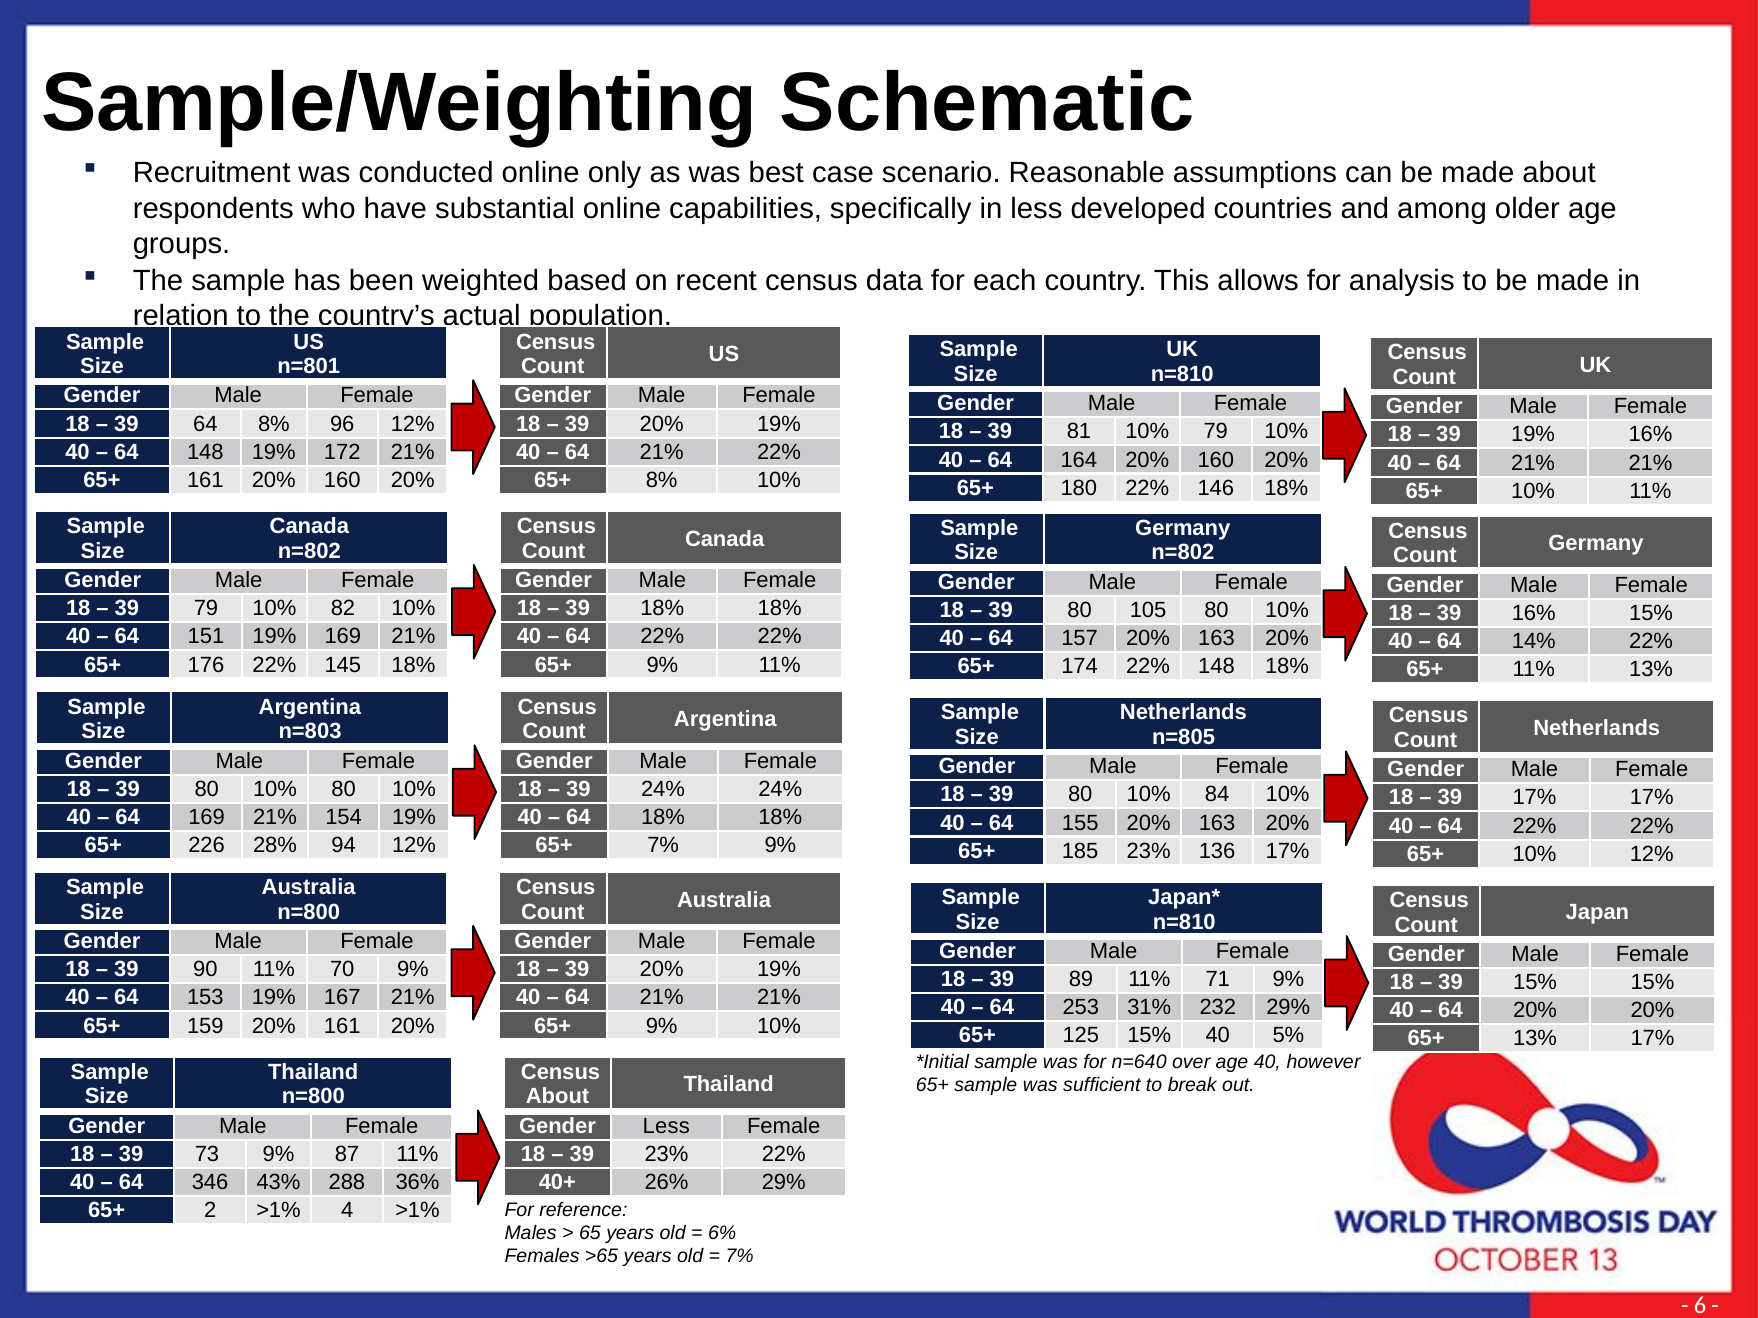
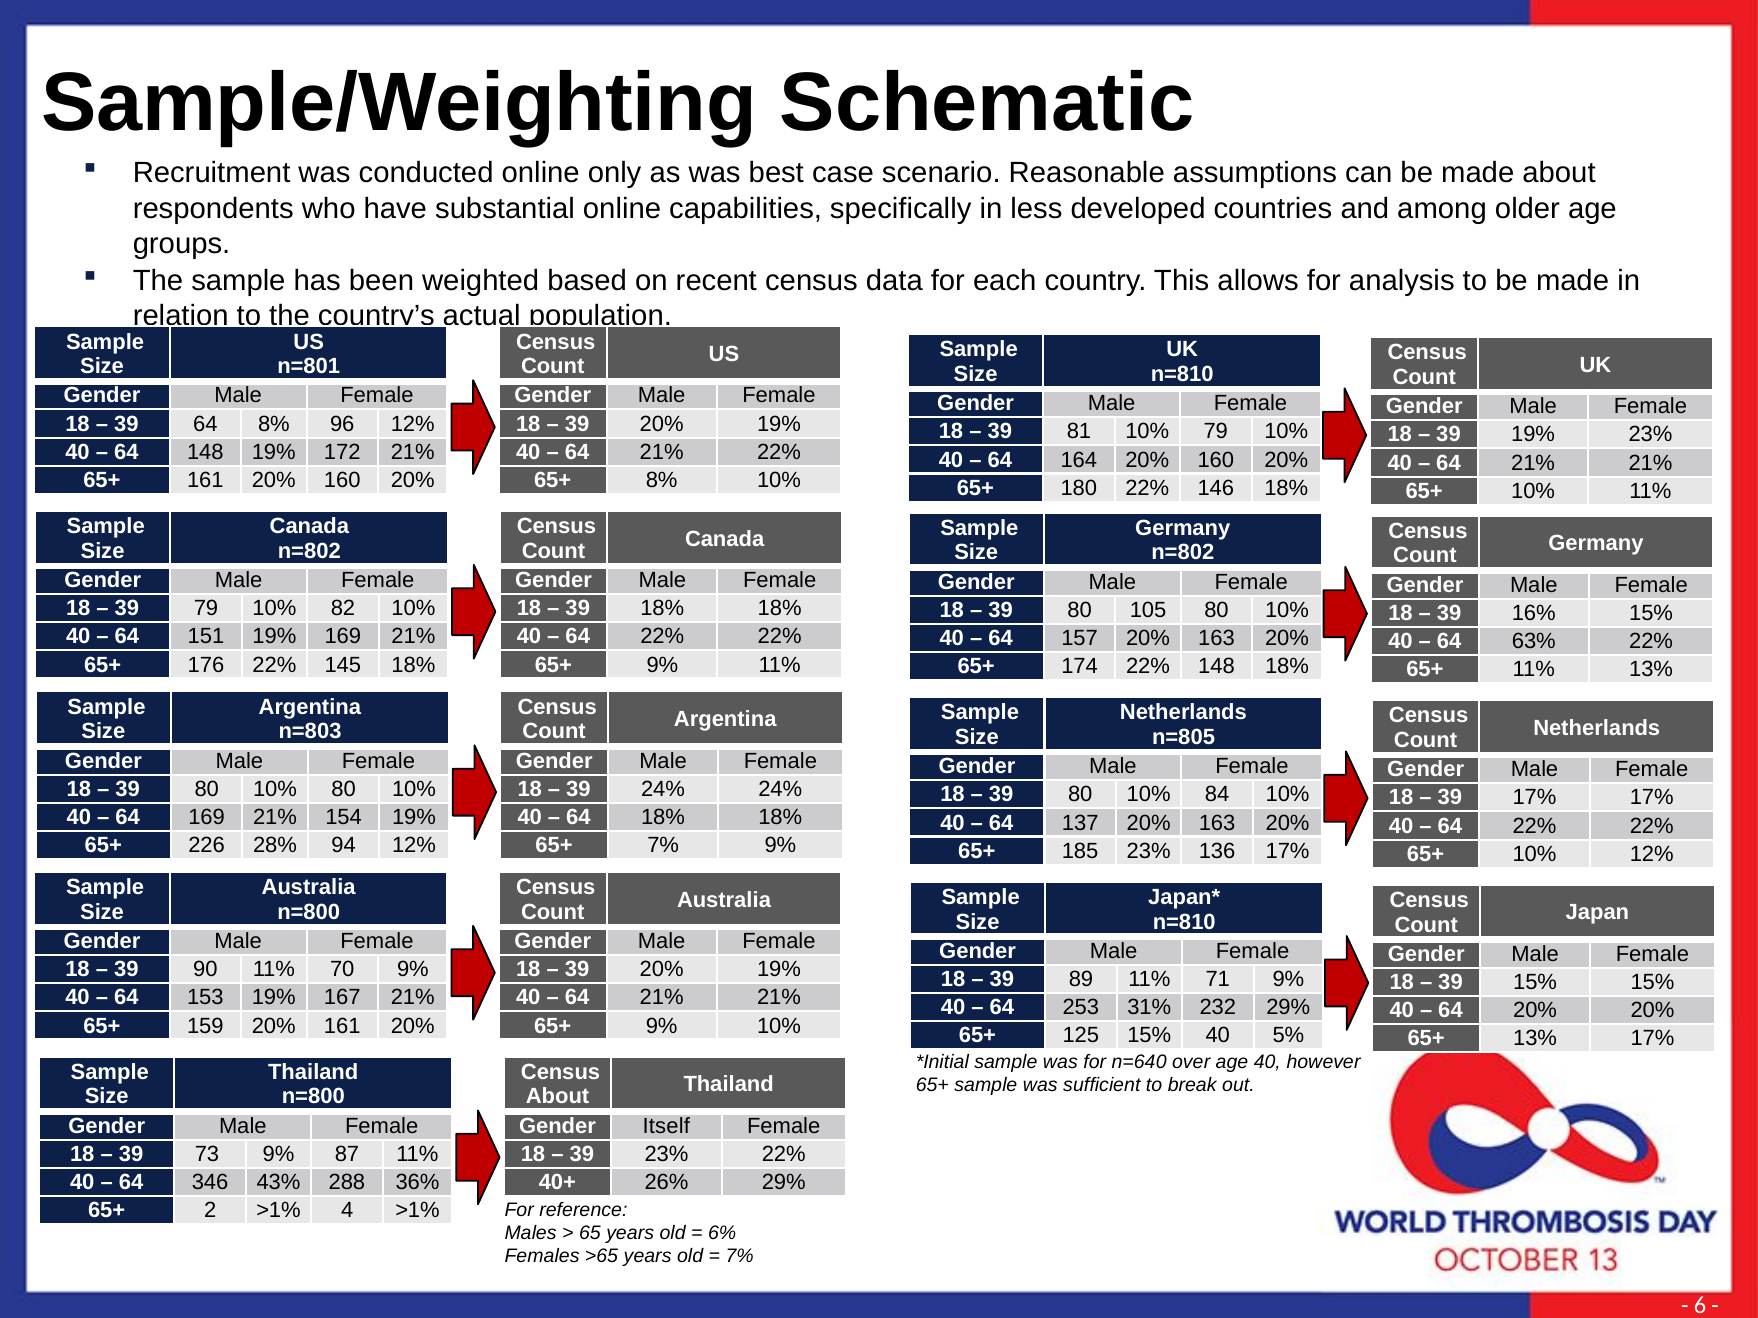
19% 16%: 16% -> 23%
14%: 14% -> 63%
155: 155 -> 137
Gender Less: Less -> Itself
